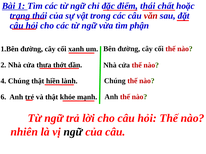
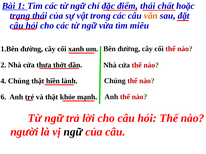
văn colour: red -> orange
phận: phận -> miêu
nhiên: nhiên -> người
